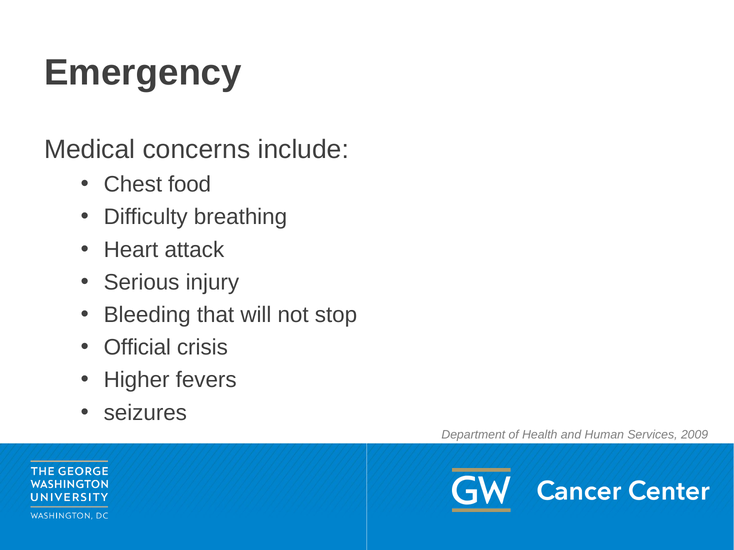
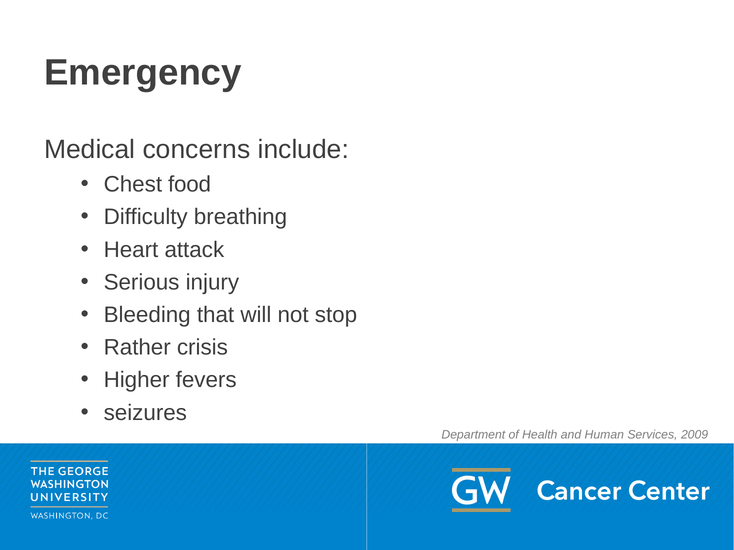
Official: Official -> Rather
